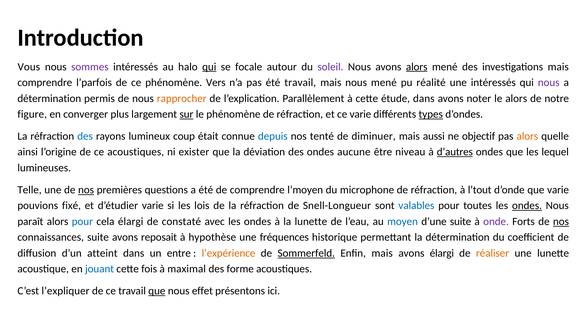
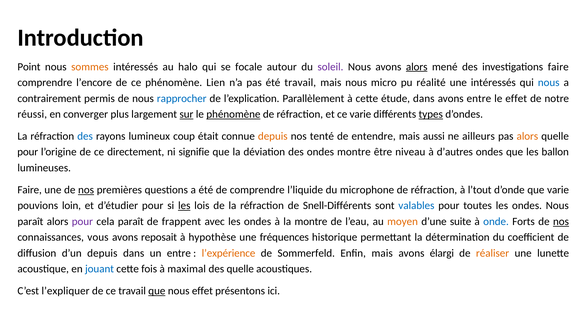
Vous: Vous -> Point
sommes colour: purple -> orange
qui at (209, 67) underline: present -> none
investigations mais: mais -> faire
l’parfois: l’parfois -> l’encore
Vers: Vers -> Lien
nous mené: mené -> micro
nous at (549, 83) colour: purple -> blue
détermination at (49, 98): détermination -> contrairement
rapprocher colour: orange -> blue
avons noter: noter -> entre
le alors: alors -> effet
figure: figure -> réussi
phénomène at (233, 114) underline: none -> present
depuis at (273, 136) colour: blue -> orange
diminuer: diminuer -> entendre
objectif: objectif -> ailleurs
ainsi at (28, 152): ainsi -> pour
ce acoustiques: acoustiques -> directement
exister: exister -> signifie
ondes aucune: aucune -> montre
d’autres underline: present -> none
lequel: lequel -> ballon
Telle at (30, 190): Telle -> Faire
l’moyen: l’moyen -> l’liquide
fixé: fixé -> loin
d’étudier varie: varie -> pour
les at (184, 206) underline: none -> present
Snell-Longueur: Snell-Longueur -> Snell-Différents
ondes at (527, 206) underline: present -> none
pour at (82, 222) colour: blue -> purple
cela élargi: élargi -> paraît
constaté: constaté -> frappent
la lunette: lunette -> montre
moyen colour: blue -> orange
onde colour: purple -> blue
connaissances suite: suite -> vous
d’un atteint: atteint -> depuis
Sommerfeld underline: present -> none
des forme: forme -> quelle
